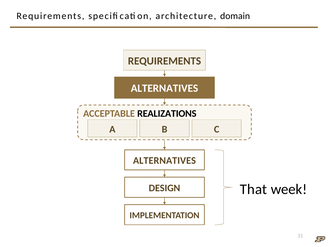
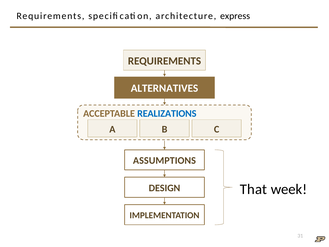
domain: domain -> express
REALIZATIONS colour: black -> blue
ALTERNATIVES at (164, 160): ALTERNATIVES -> ASSUMPTIONS
